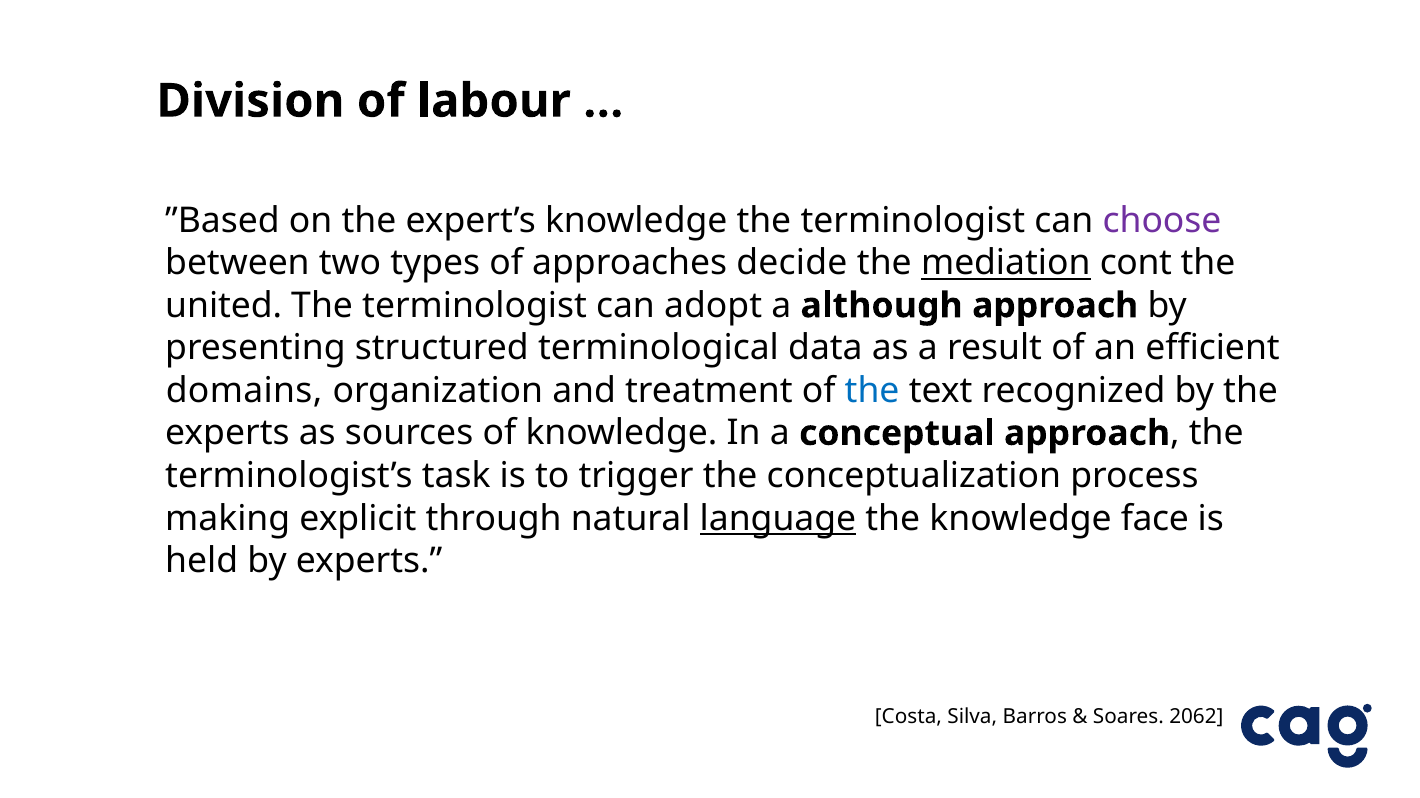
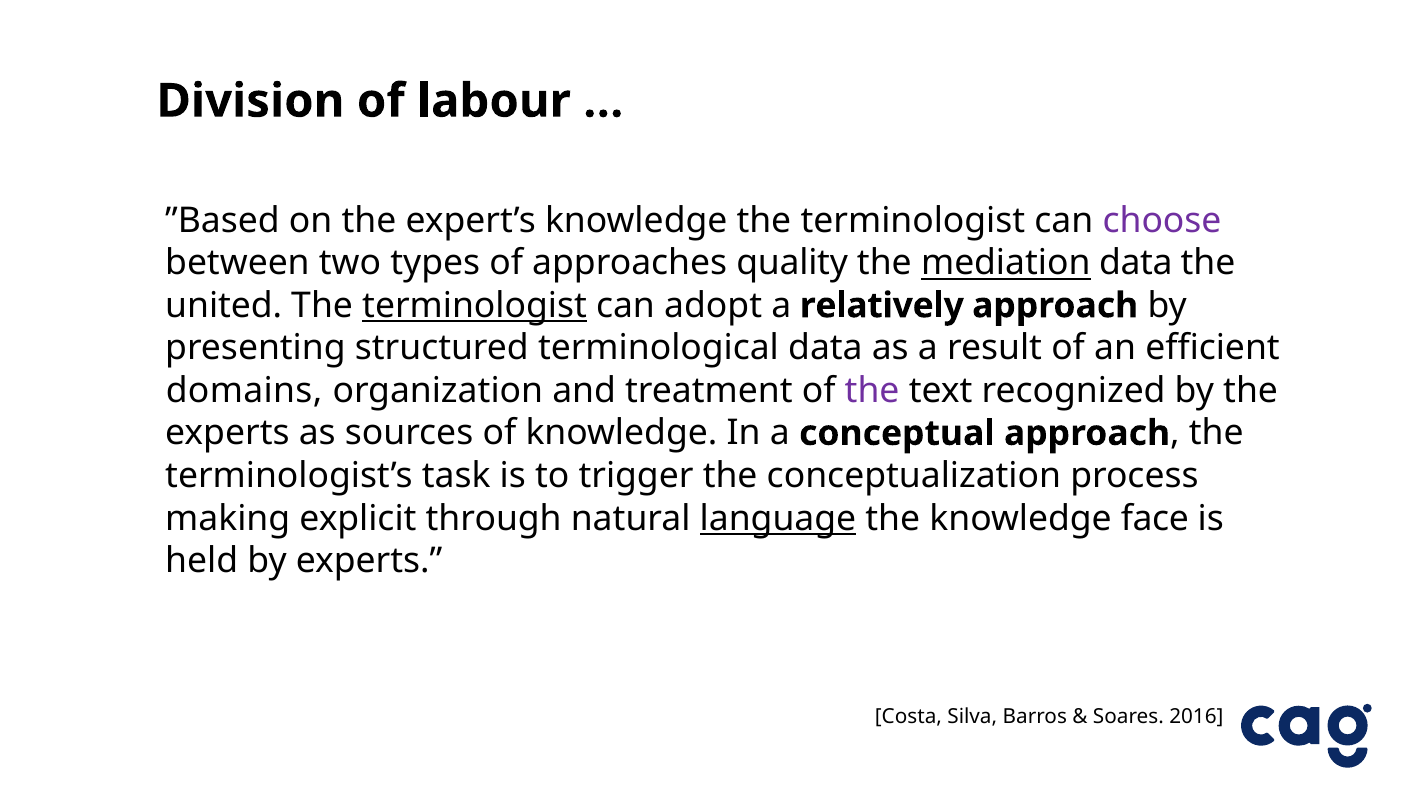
decide: decide -> quality
mediation cont: cont -> data
terminologist at (475, 306) underline: none -> present
although: although -> relatively
the at (872, 391) colour: blue -> purple
2062: 2062 -> 2016
